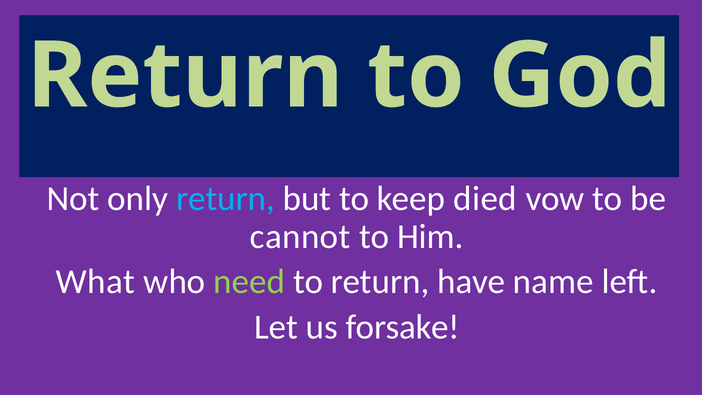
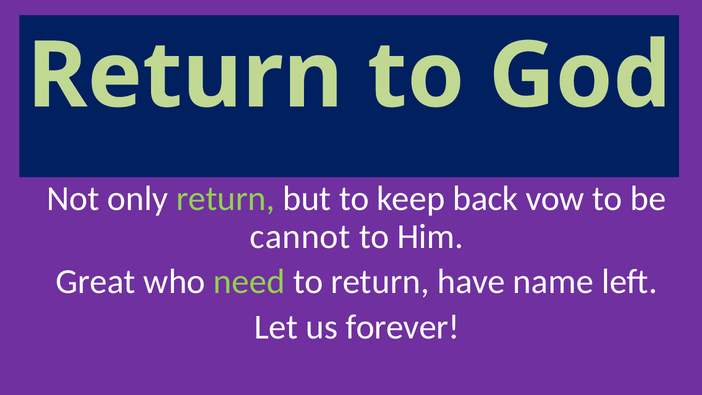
return at (225, 199) colour: light blue -> light green
died: died -> back
What: What -> Great
forsake: forsake -> forever
